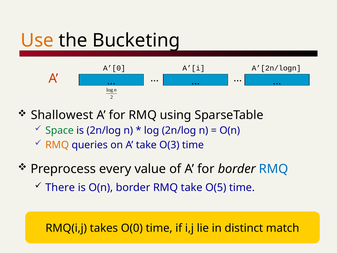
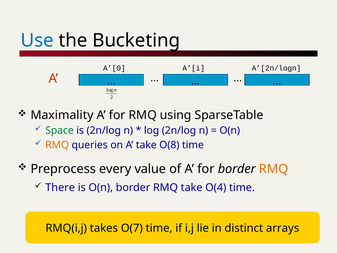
Use colour: orange -> blue
Shallowest: Shallowest -> Maximality
O(3: O(3 -> O(8
RMQ at (274, 169) colour: blue -> orange
O(5: O(5 -> O(4
O(0: O(0 -> O(7
match: match -> arrays
